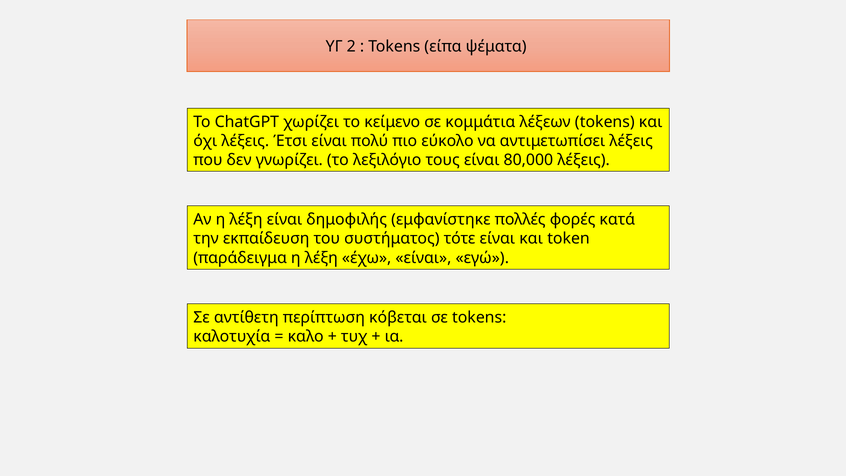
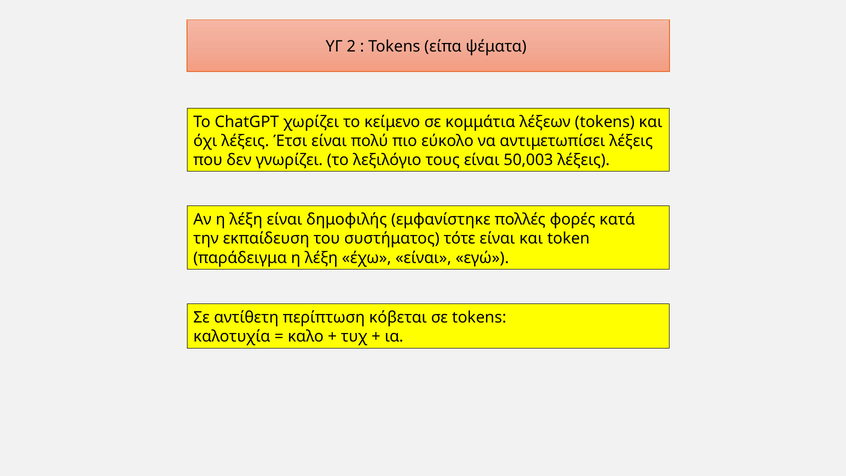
80,000: 80,000 -> 50,003
